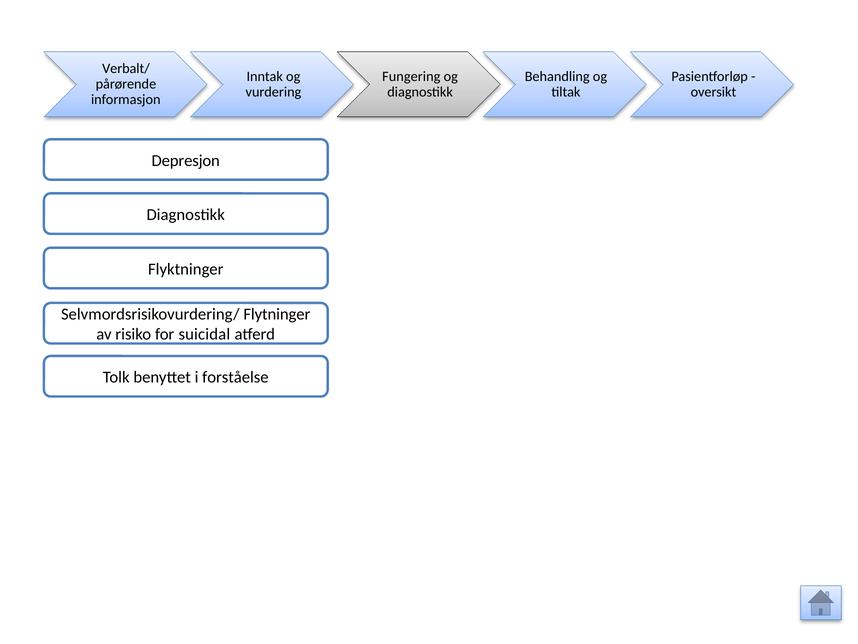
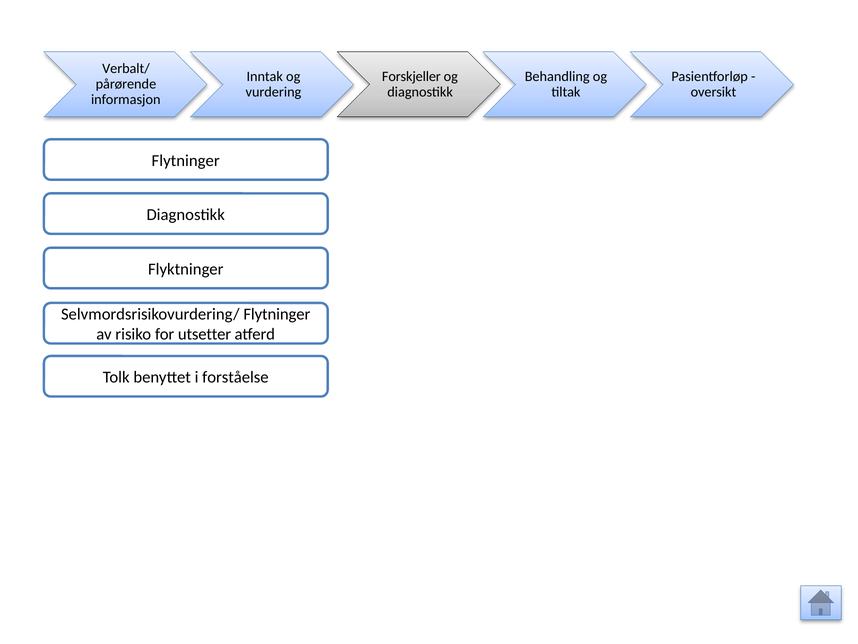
Fungering: Fungering -> Forskjeller
Depresjon at (186, 161): Depresjon -> Flytninger
suicidal: suicidal -> utsetter
